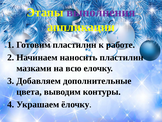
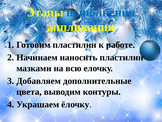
выполнения colour: purple -> blue
